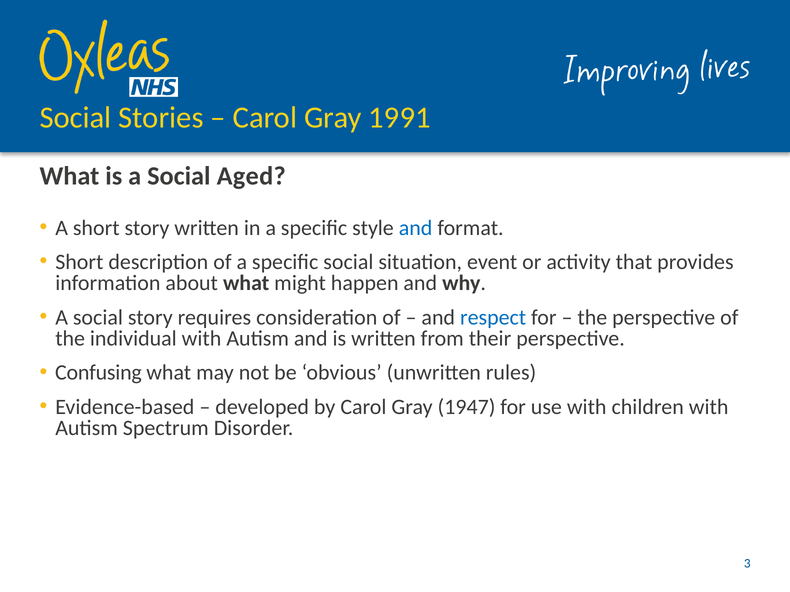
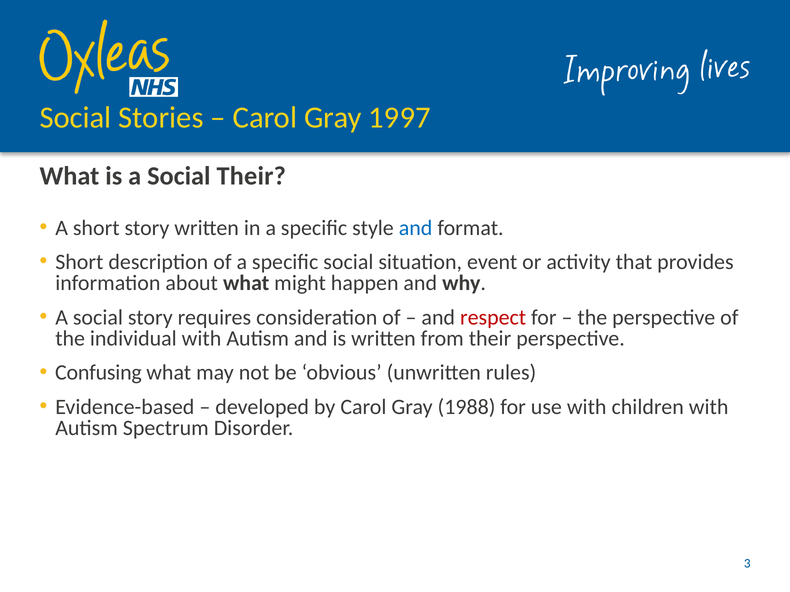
1991: 1991 -> 1997
Social Aged: Aged -> Their
respect colour: blue -> red
1947: 1947 -> 1988
